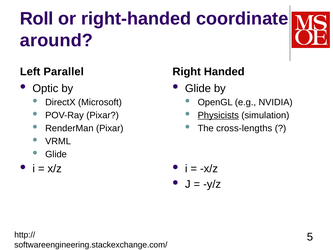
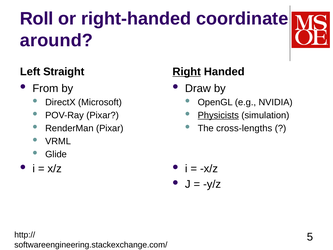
Parallel: Parallel -> Straight
Right underline: none -> present
Optic: Optic -> From
Glide at (198, 88): Glide -> Draw
